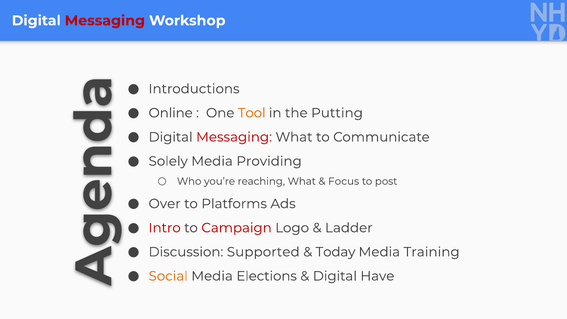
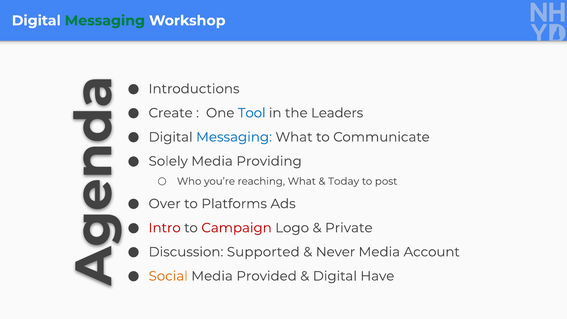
Messaging at (105, 21) colour: red -> green
Online: Online -> Create
Tool colour: orange -> blue
Putting: Putting -> Leaders
Messaging at (234, 137) colour: red -> blue
Focus: Focus -> Today
Ladder: Ladder -> Private
Today: Today -> Never
Training: Training -> Account
Elections: Elections -> Provided
